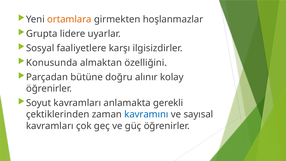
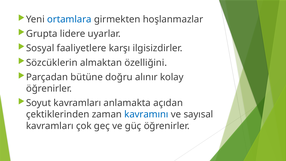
ortamlara colour: orange -> blue
Konusunda: Konusunda -> Sözcüklerin
gerekli: gerekli -> açıdan
